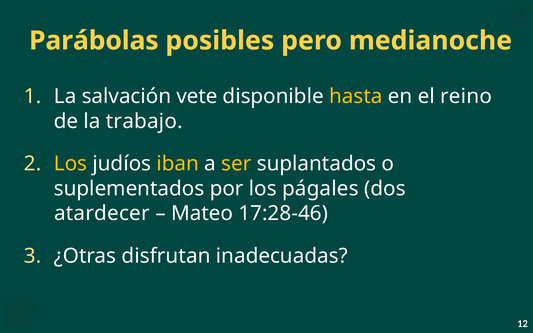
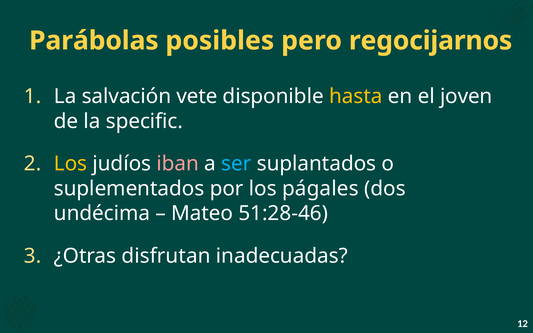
medianoche: medianoche -> regocijarnos
reino: reino -> joven
trabajo: trabajo -> specific
iban colour: yellow -> pink
ser colour: yellow -> light blue
atardecer: atardecer -> undécima
17:28-46: 17:28-46 -> 51:28-46
